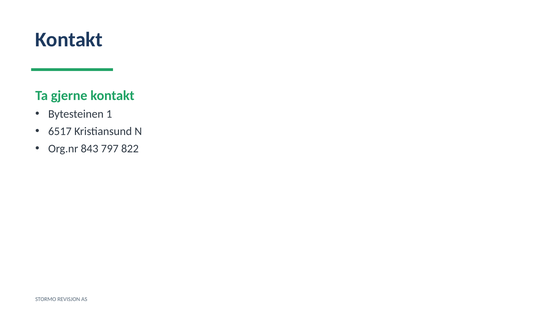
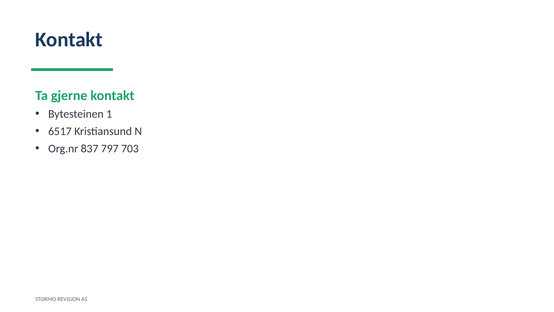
843: 843 -> 837
822: 822 -> 703
